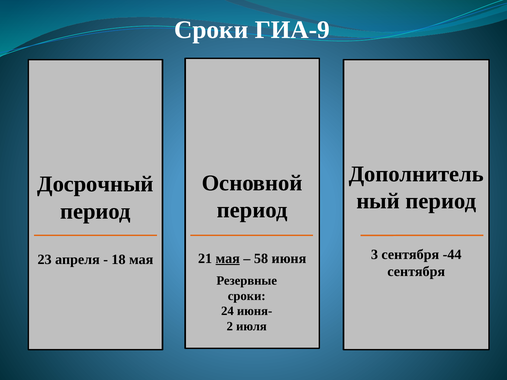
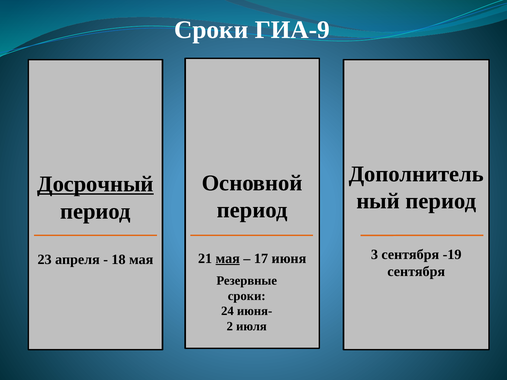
Досрочный underline: none -> present
-44: -44 -> -19
58: 58 -> 17
